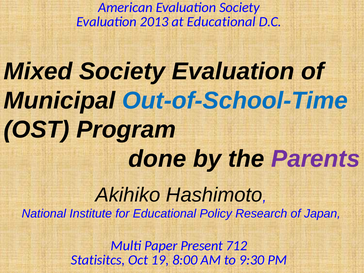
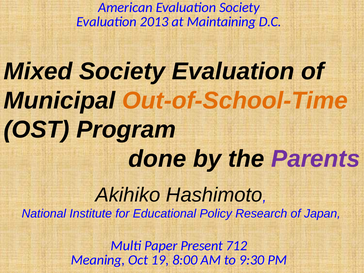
at Educational: Educational -> Maintaining
Out-of-School-Time colour: blue -> orange
Statisitcs: Statisitcs -> Meaning
